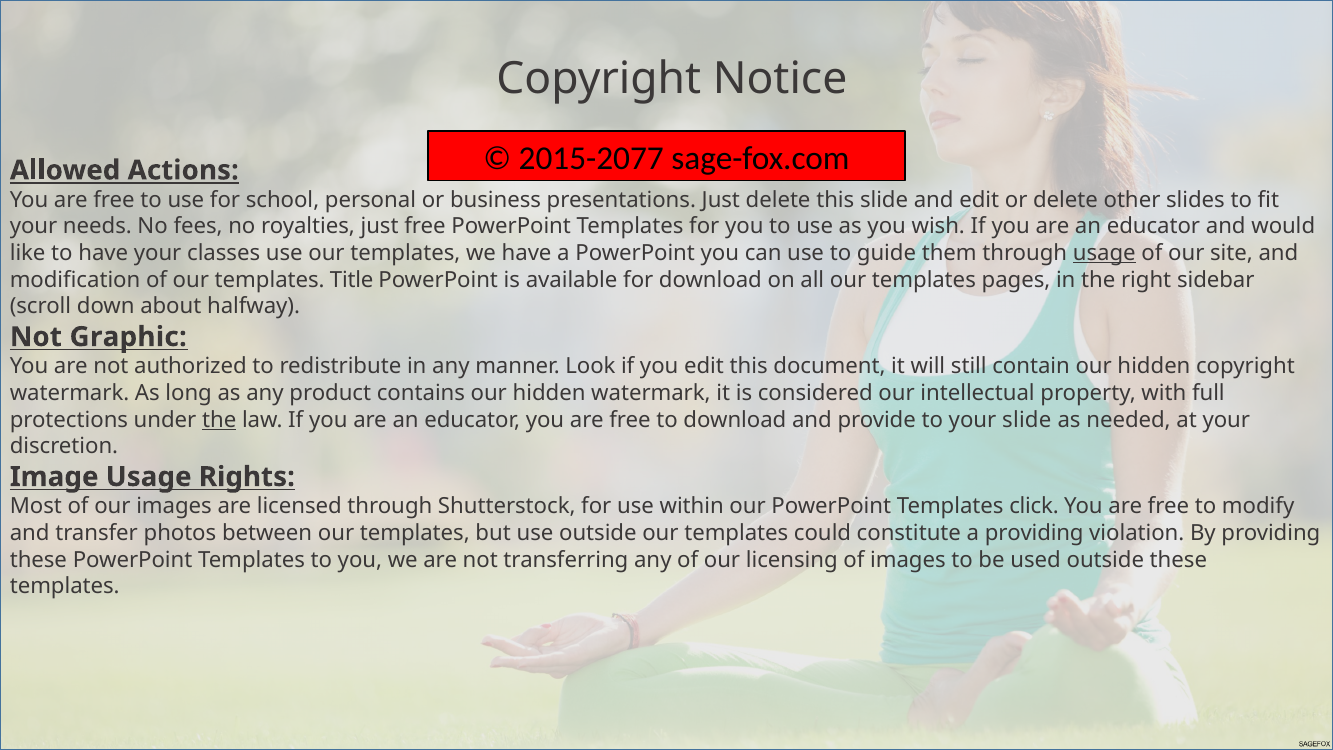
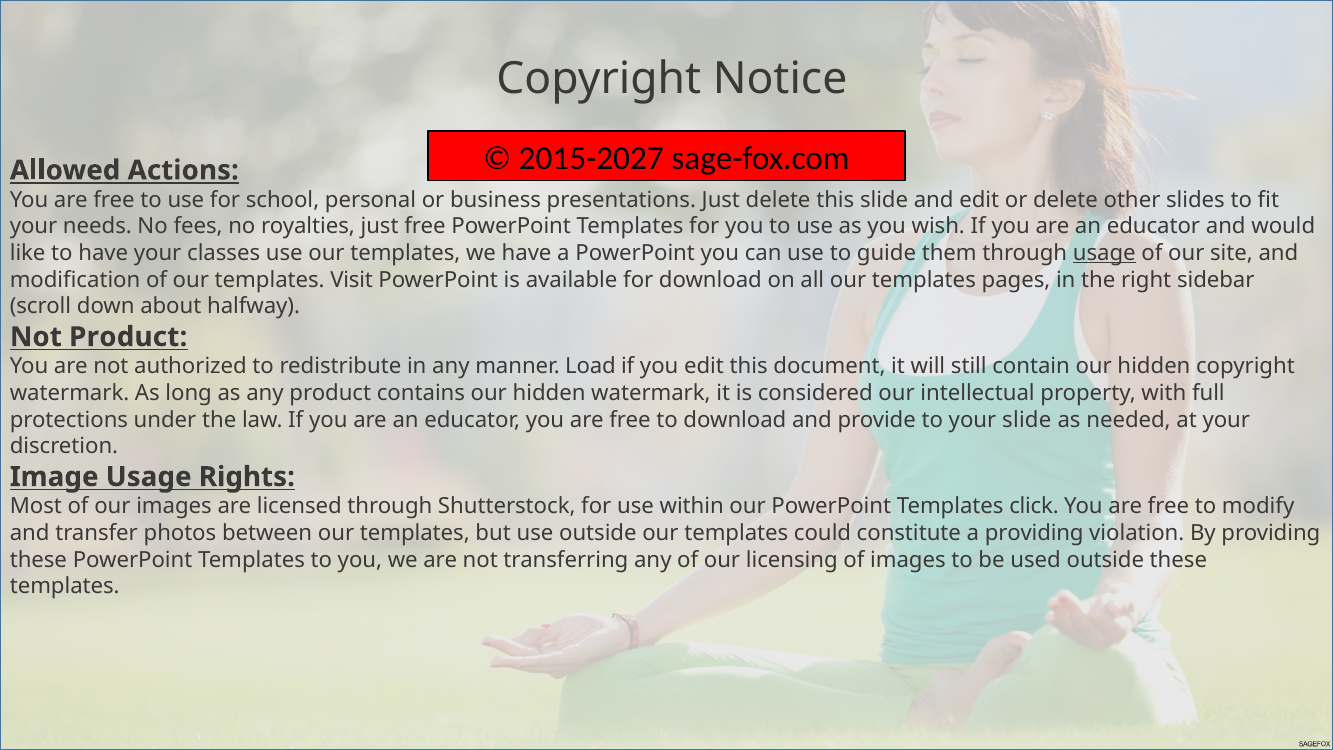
2015-2077: 2015-2077 -> 2015-2027
Title: Title -> Visit
Not Graphic: Graphic -> Product
Look: Look -> Load
the at (219, 420) underline: present -> none
